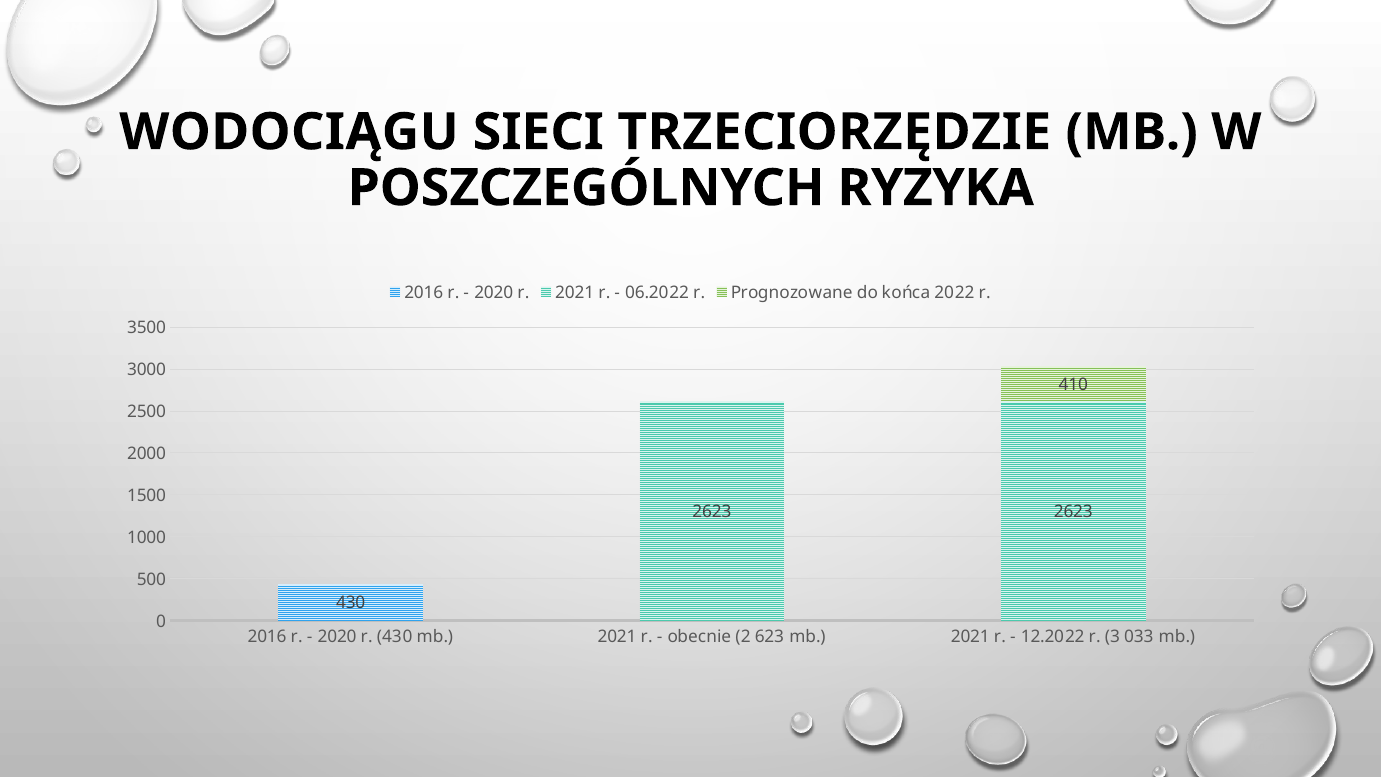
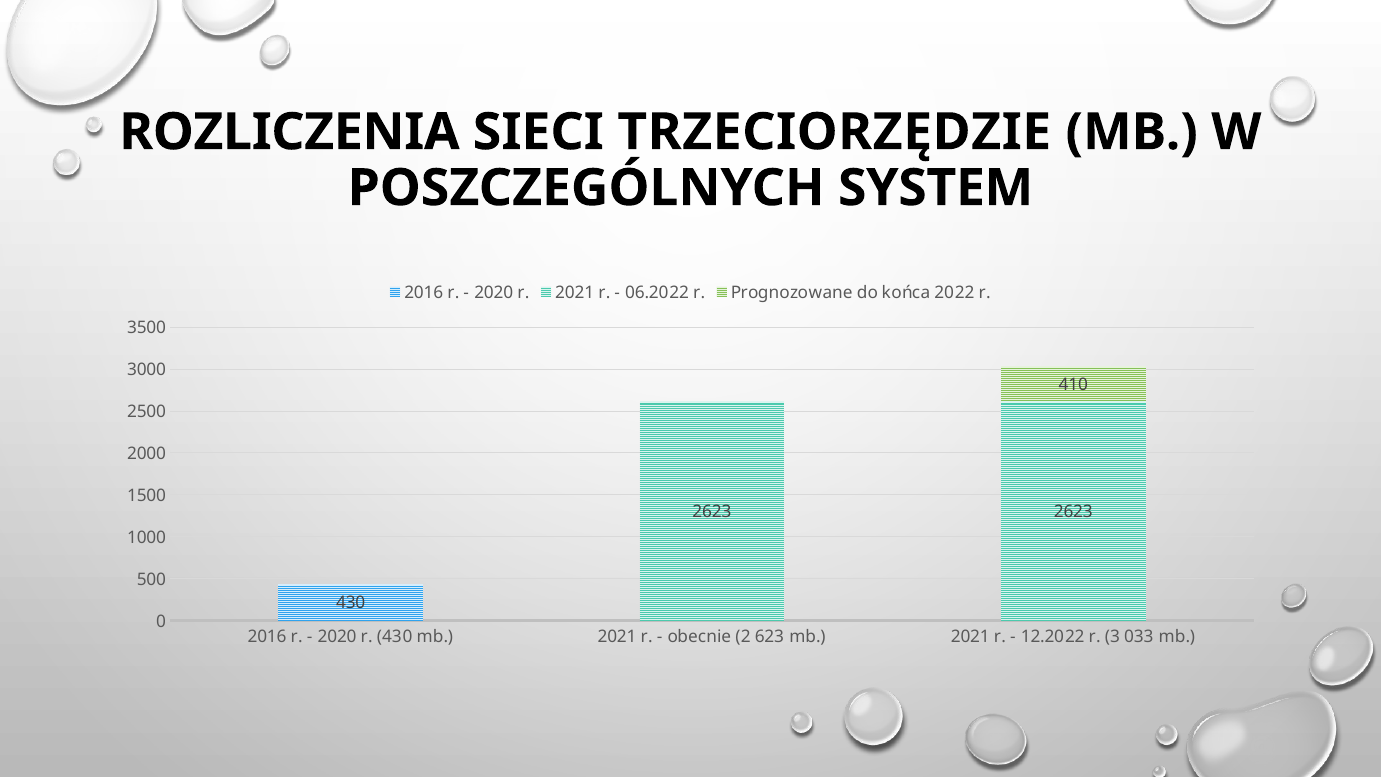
WODOCIĄGU: WODOCIĄGU -> ROZLICZENIA
RYZYKA: RYZYKA -> SYSTEM
